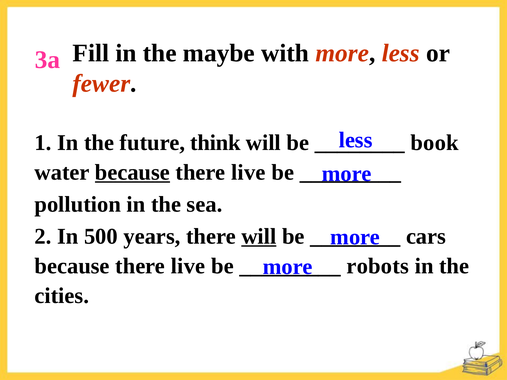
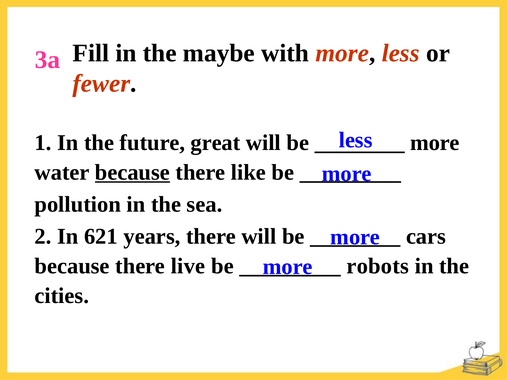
think: think -> great
book at (435, 143): book -> more
live at (248, 173): live -> like
500: 500 -> 621
will at (259, 237) underline: present -> none
